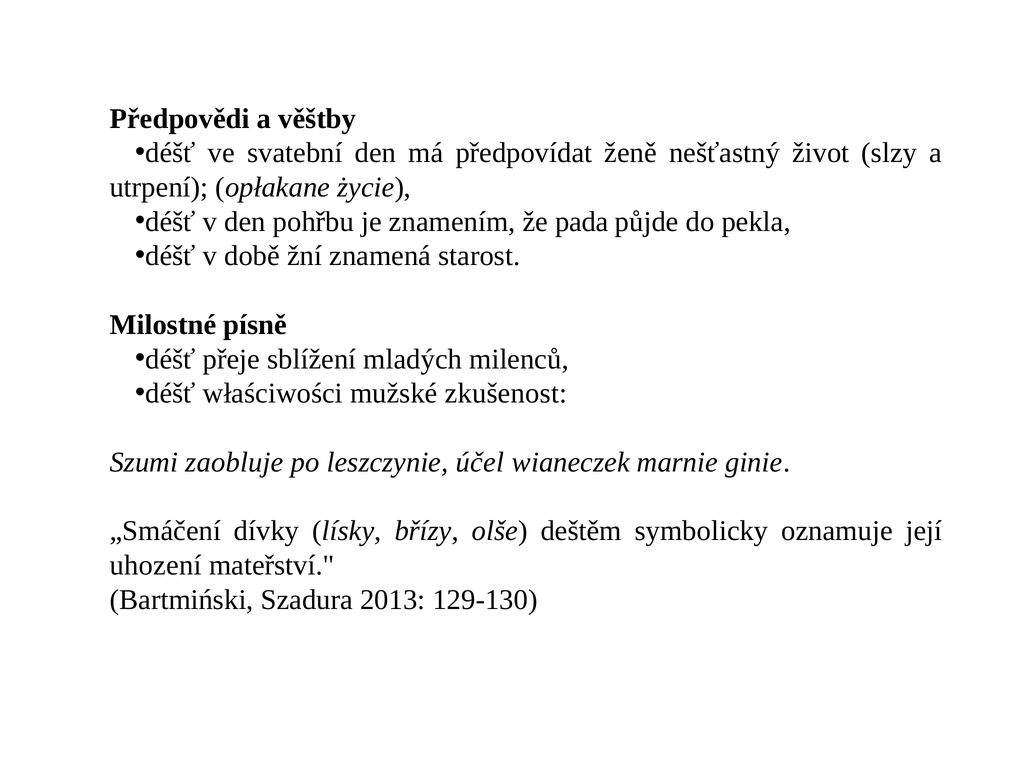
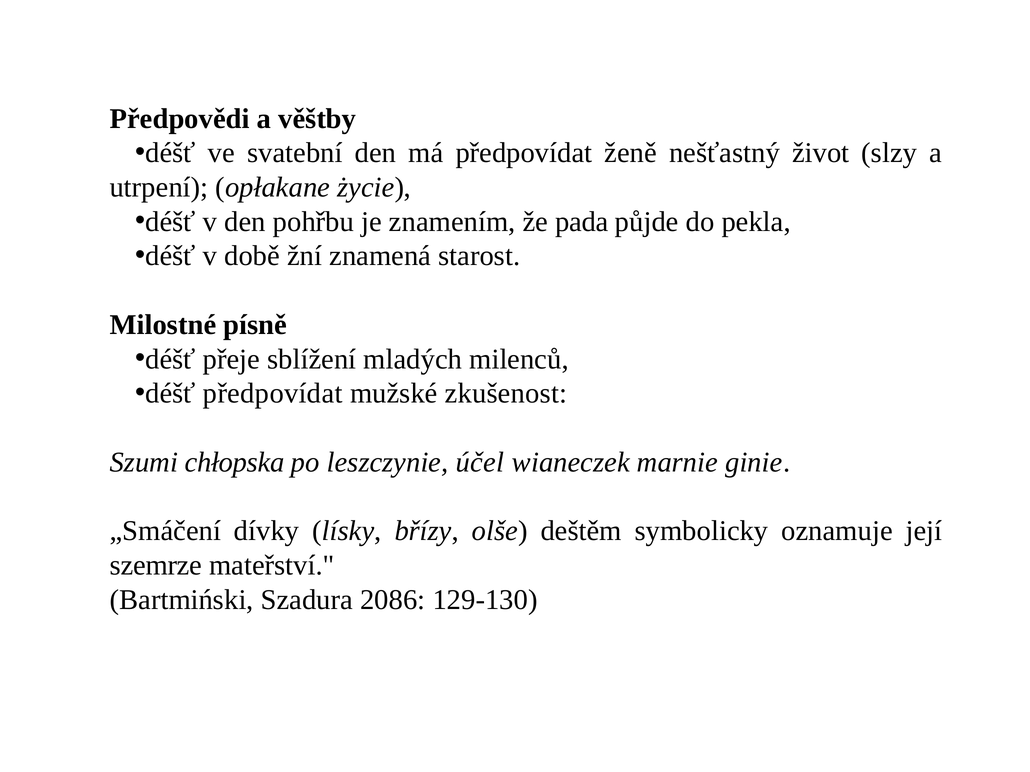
déšť właściwości: właściwości -> předpovídat
zaobluje: zaobluje -> chłopska
uhození: uhození -> szemrze
2013: 2013 -> 2086
